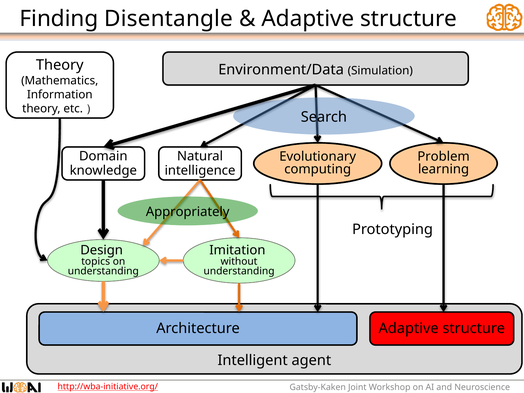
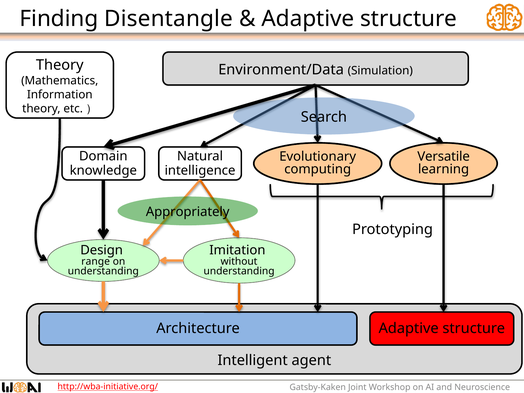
Problem: Problem -> Versatile
topics: topics -> range
